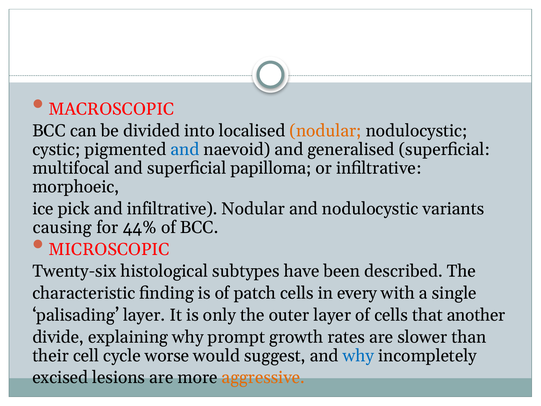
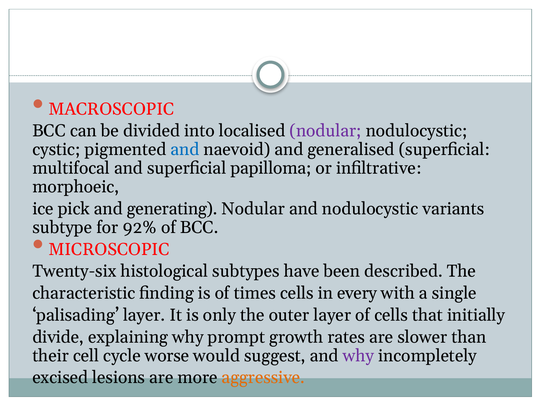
nodular at (326, 131) colour: orange -> purple
and infiltrative: infiltrative -> generating
causing: causing -> subtype
44%: 44% -> 92%
patch: patch -> times
another: another -> initially
why at (358, 355) colour: blue -> purple
